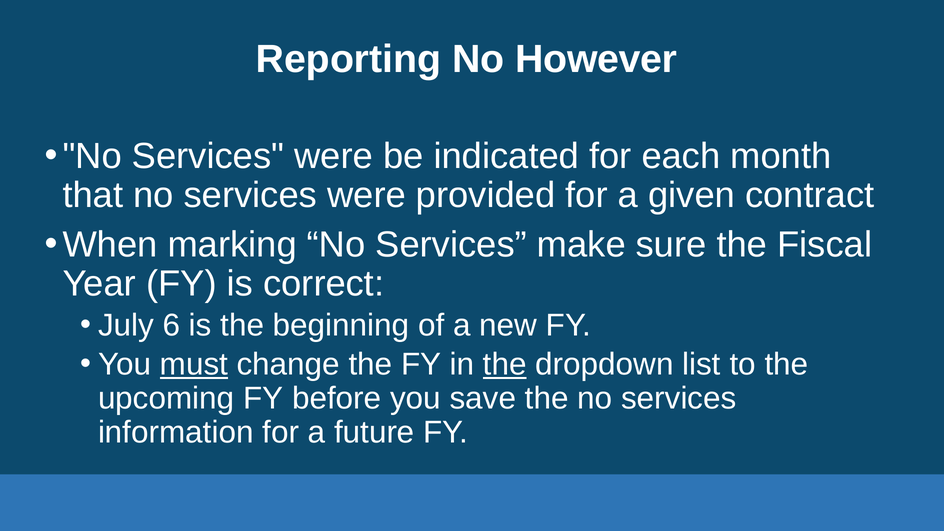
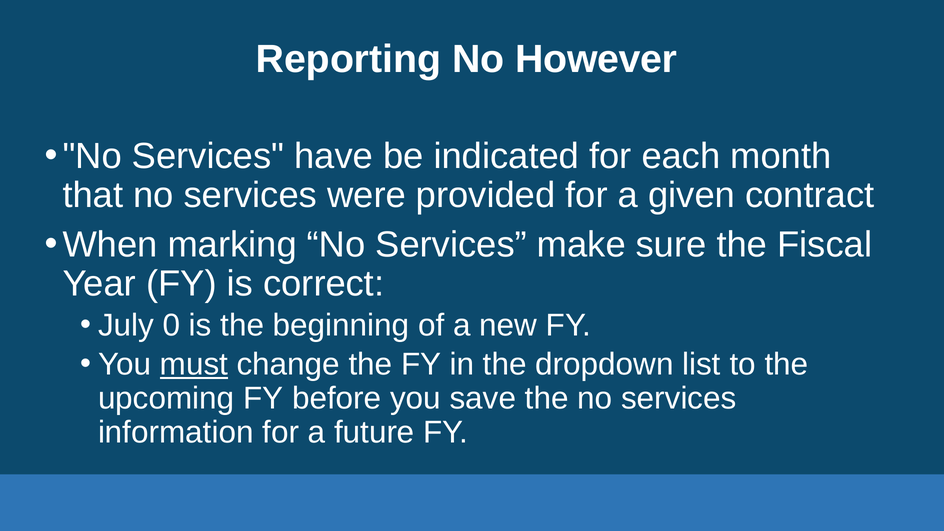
were at (334, 156): were -> have
6: 6 -> 0
the at (505, 364) underline: present -> none
